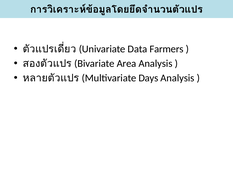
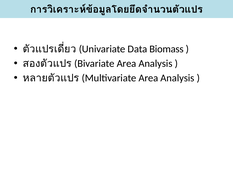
Farmers: Farmers -> Biomass
Multivariate Days: Days -> Area
